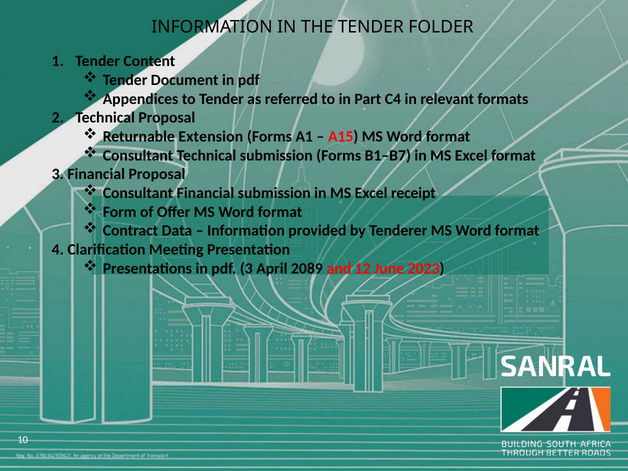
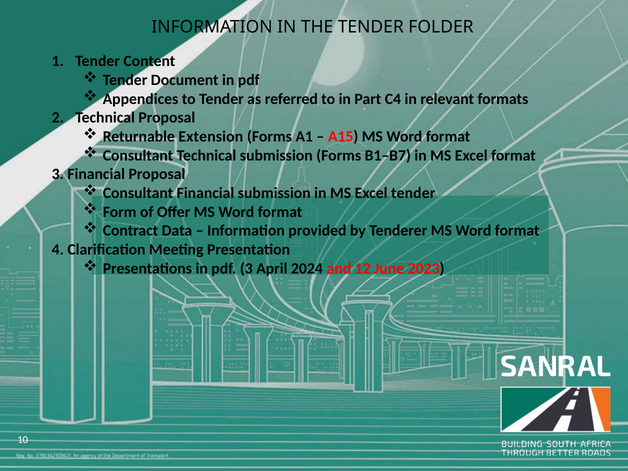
Excel receipt: receipt -> tender
2089: 2089 -> 2024
